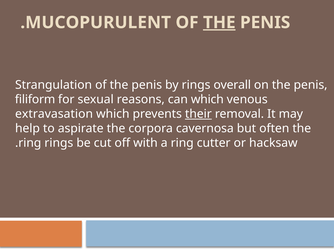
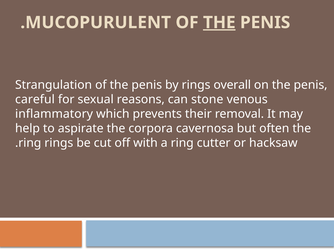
filiform: filiform -> careful
can which: which -> stone
extravasation: extravasation -> inflammatory
their underline: present -> none
